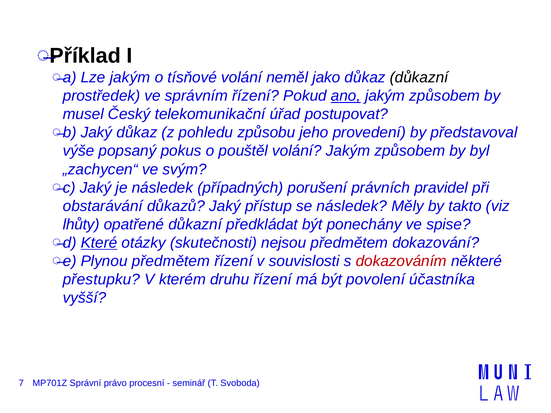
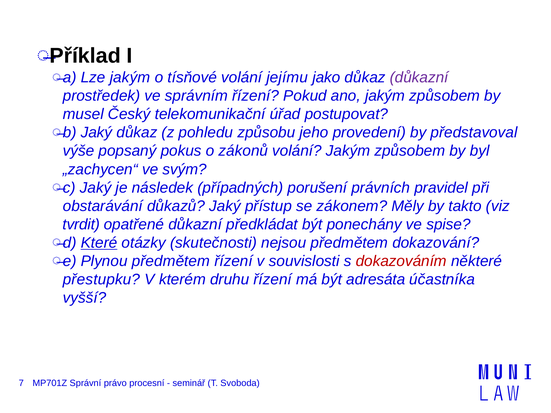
neměl: neměl -> jejímu
důkazní at (419, 78) colour: black -> purple
ano underline: present -> none
pouštěl: pouštěl -> zákonů
se následek: následek -> zákonem
lhůty: lhůty -> tvrdit
povolení: povolení -> adresáta
